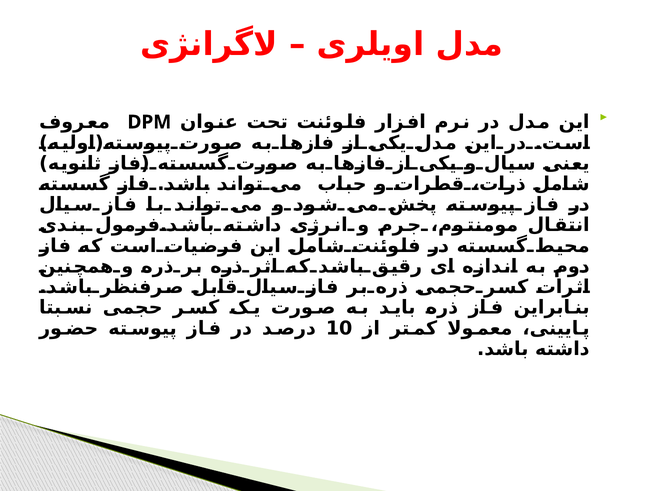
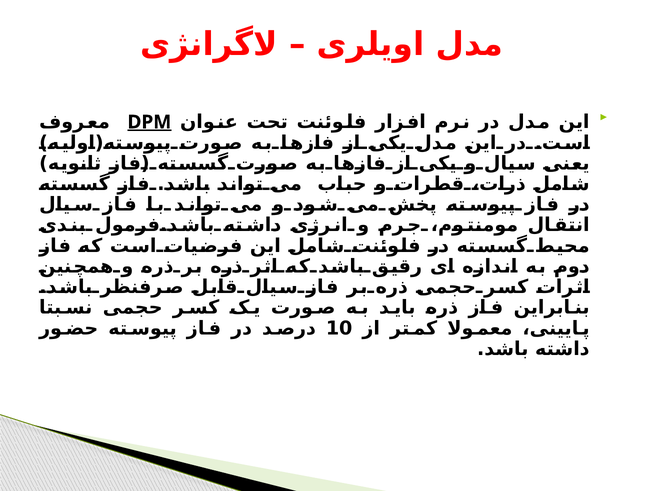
DPM underline: none -> present
